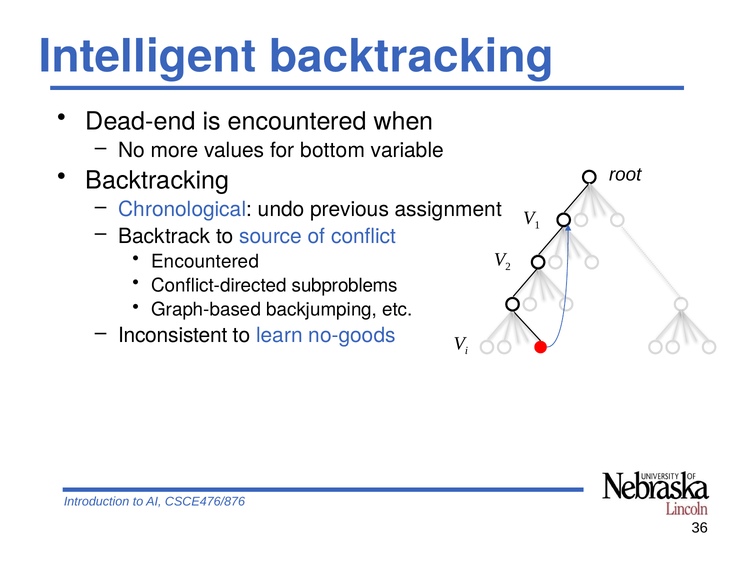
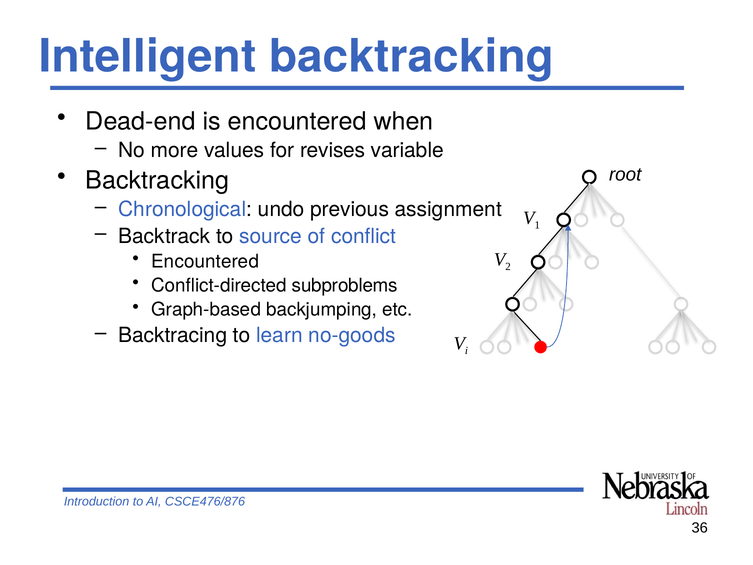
bottom: bottom -> revises
Inconsistent: Inconsistent -> Backtracing
